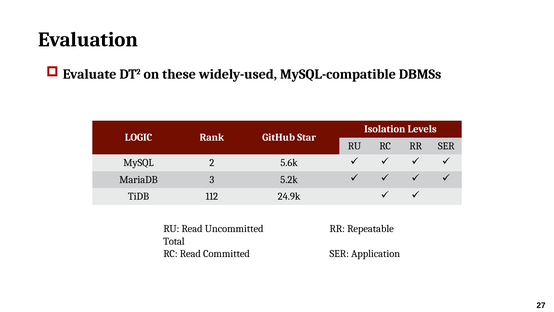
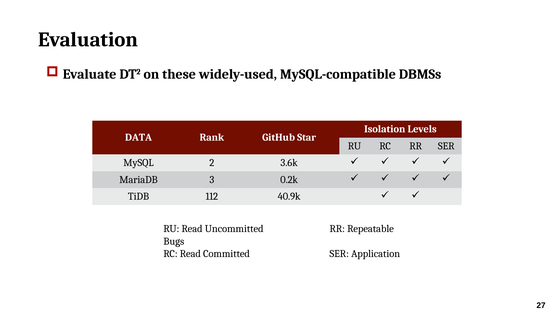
LOGIC: LOGIC -> DATA
5.6k: 5.6k -> 3.6k
5.2k: 5.2k -> 0.2k
24.9k: 24.9k -> 40.9k
Total: Total -> Bugs
